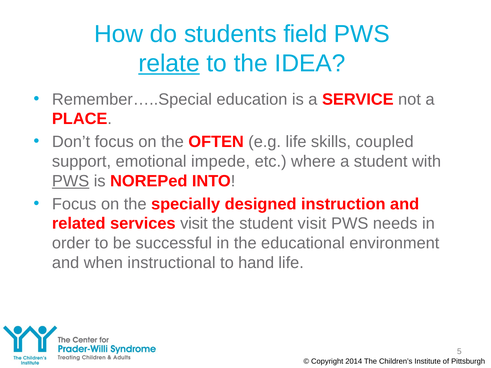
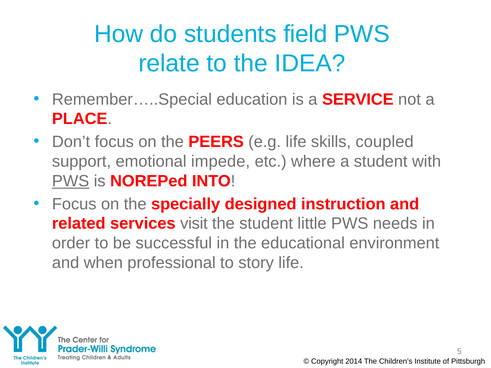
relate underline: present -> none
OFTEN: OFTEN -> PEERS
student visit: visit -> little
instructional: instructional -> professional
hand: hand -> story
